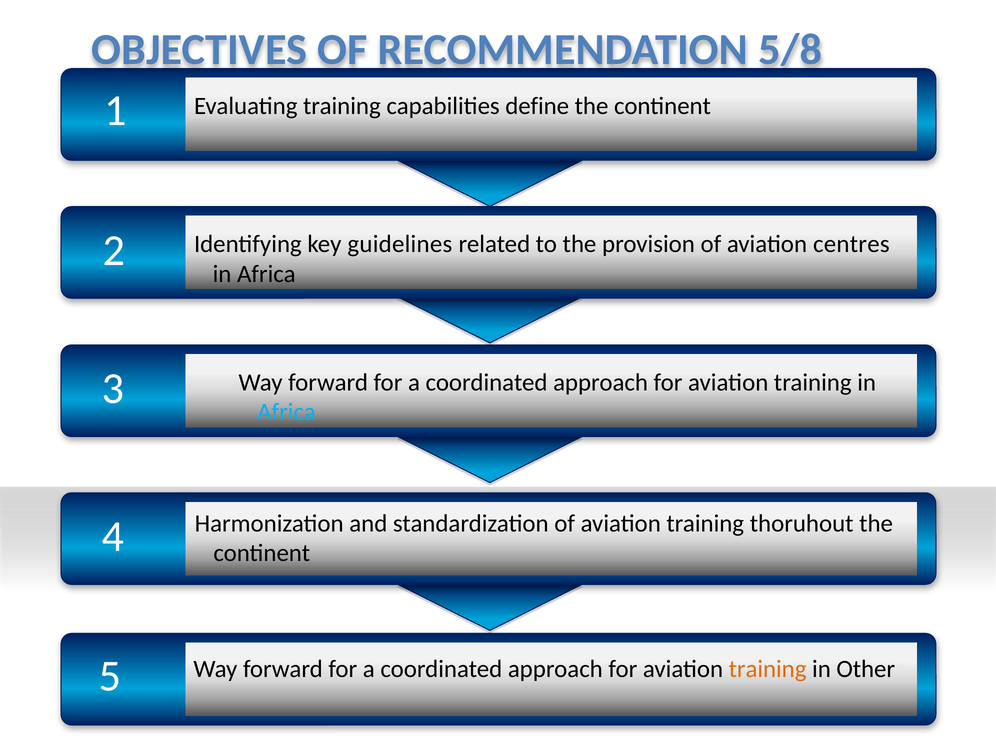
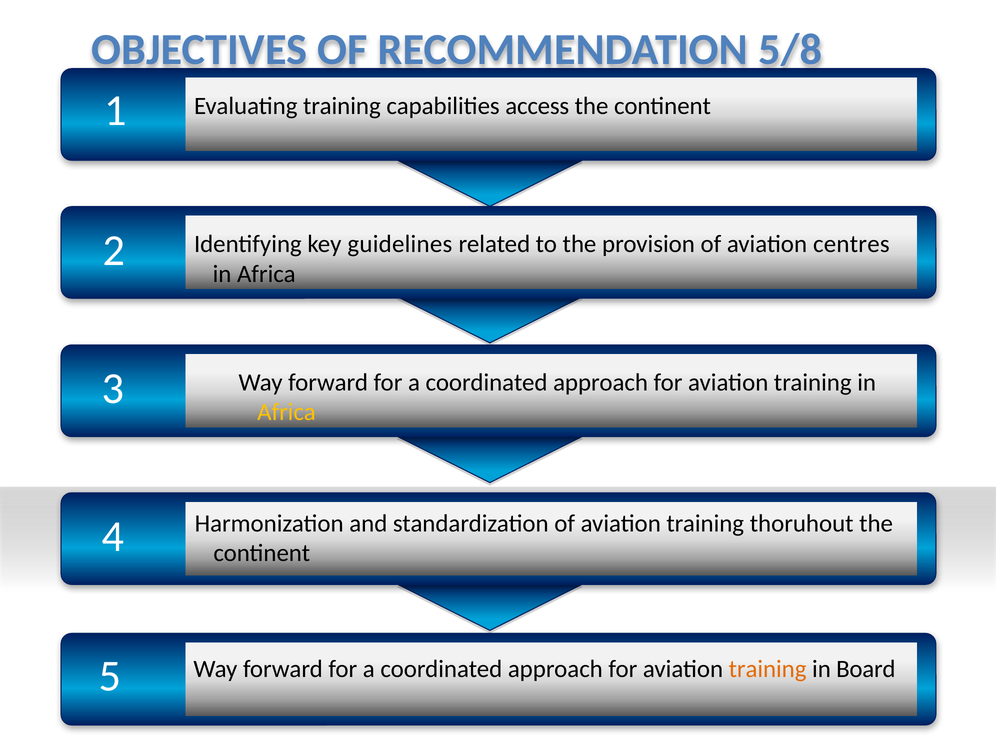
define: define -> access
Africa at (287, 412) colour: light blue -> yellow
Other: Other -> Board
